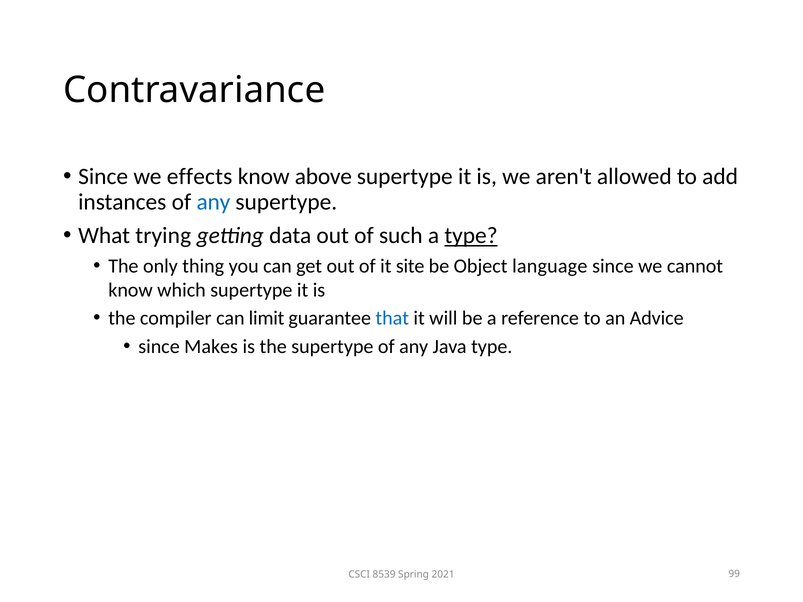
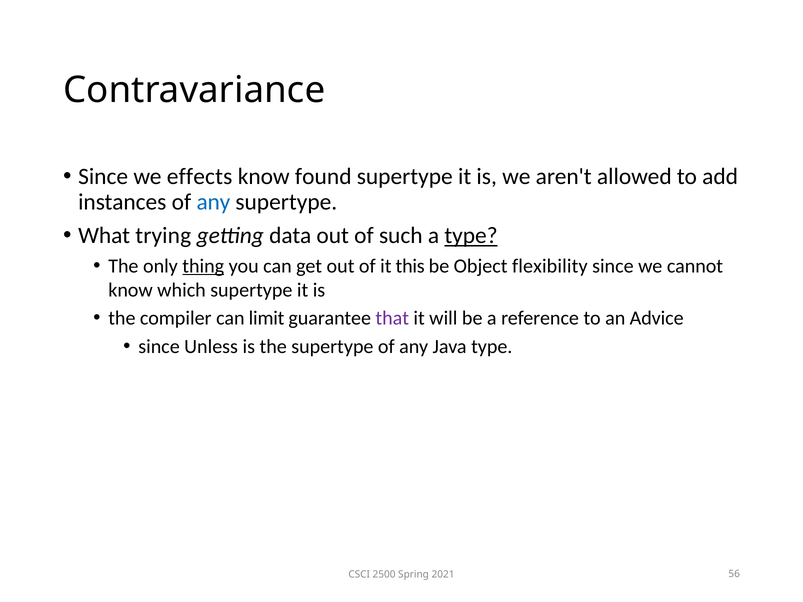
above: above -> found
thing underline: none -> present
site: site -> this
language: language -> flexibility
that colour: blue -> purple
Makes: Makes -> Unless
8539: 8539 -> 2500
99: 99 -> 56
